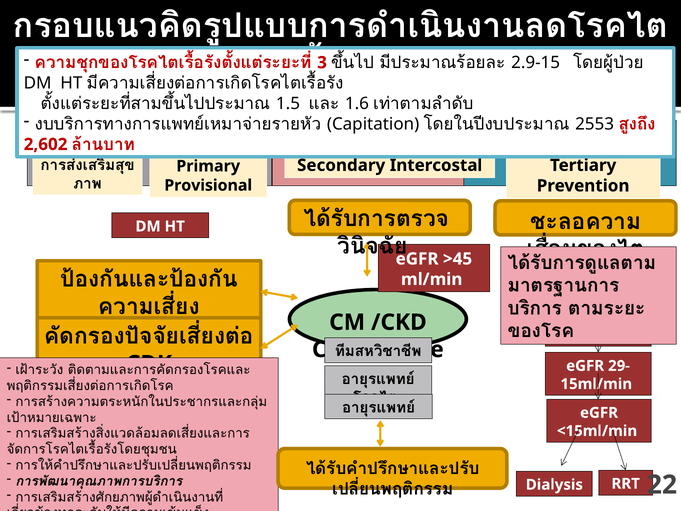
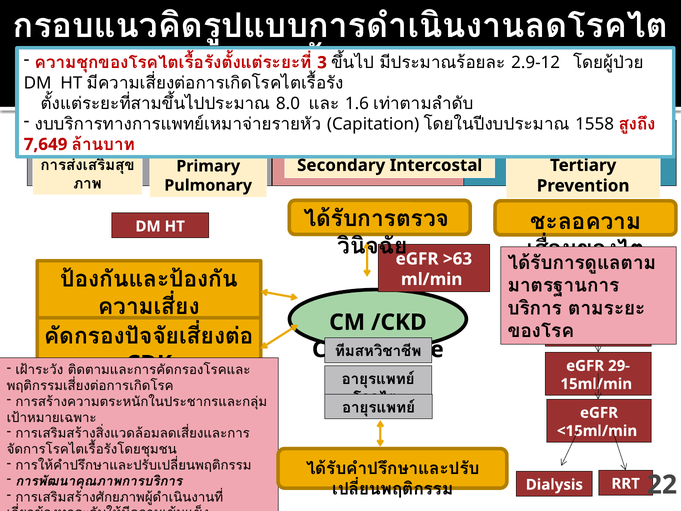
2.9-15: 2.9-15 -> 2.9-12
1.5: 1.5 -> 8.0
2553: 2553 -> 1558
2,602: 2,602 -> 7,649
Provisional: Provisional -> Pulmonary
>45: >45 -> >63
